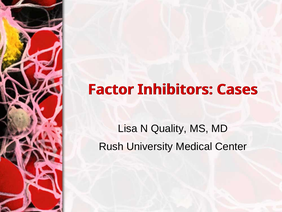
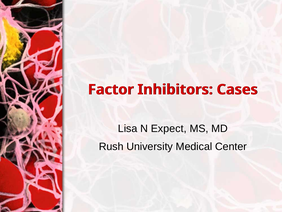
Quality: Quality -> Expect
